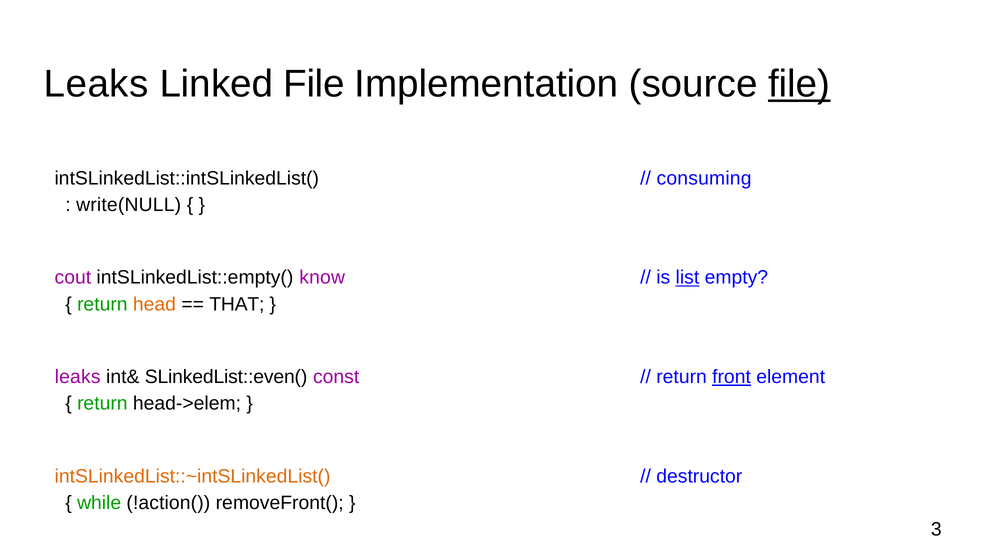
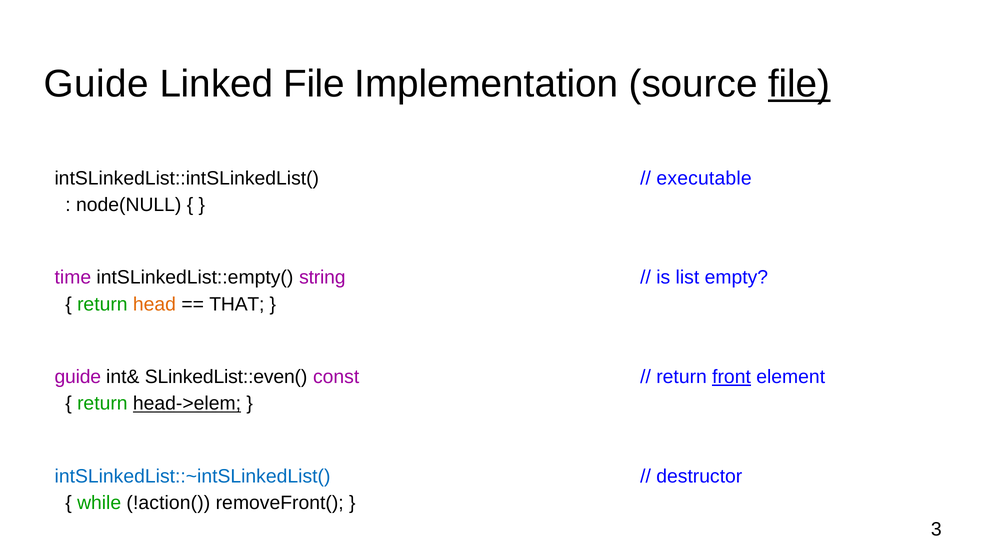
Leaks at (96, 84): Leaks -> Guide
consuming: consuming -> executable
write(NULL: write(NULL -> node(NULL
cout: cout -> time
know: know -> string
list underline: present -> none
leaks at (78, 377): leaks -> guide
head->elem underline: none -> present
intSLinkedList::~intSLinkedList( colour: orange -> blue
